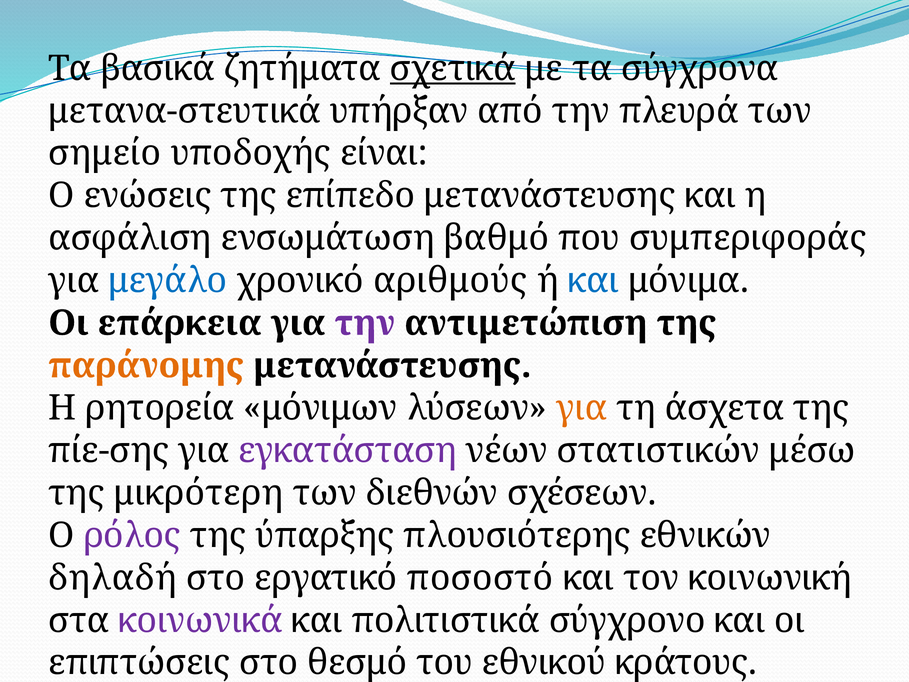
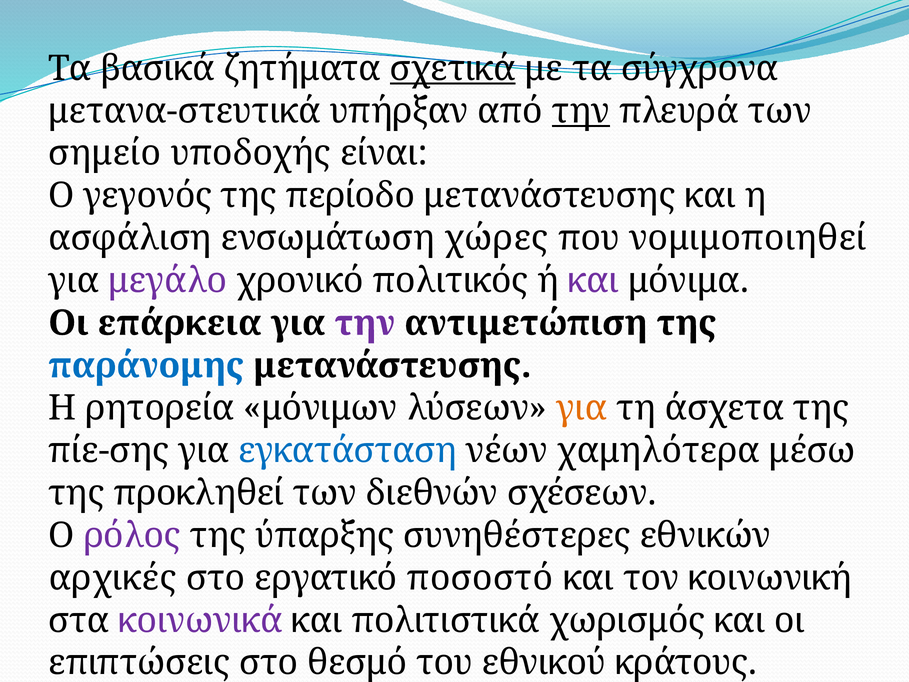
την at (581, 111) underline: none -> present
ενώσεις: ενώσεις -> γεγονός
επίπεδο: επίπεδο -> περίοδο
βαθμό: βαθμό -> χώρες
συμπεριφοράς: συμπεριφοράς -> νομιμοποιηθεί
μεγάλο colour: blue -> purple
αριθμούς: αριθμούς -> πολιτικός
και at (593, 281) colour: blue -> purple
παράνομης colour: orange -> blue
εγκατάσταση colour: purple -> blue
στατιστικών: στατιστικών -> χαμηλότερα
μικρότερη: μικρότερη -> προκληθεί
πλουσιότερης: πλουσιότερης -> συνηθέστερες
δηλαδή: δηλαδή -> αρχικές
σύγχρονο: σύγχρονο -> χωρισμός
